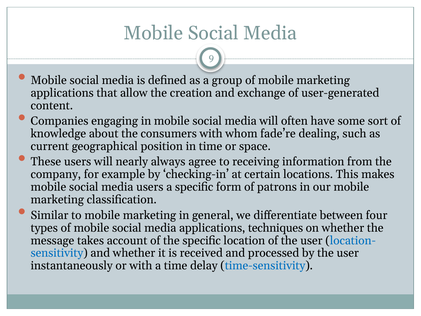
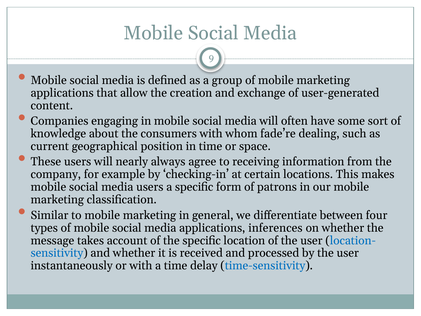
techniques: techniques -> inferences
